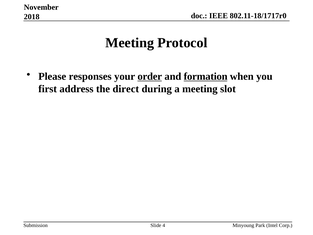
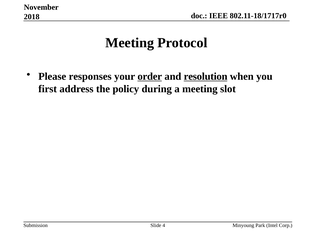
formation: formation -> resolution
direct: direct -> policy
